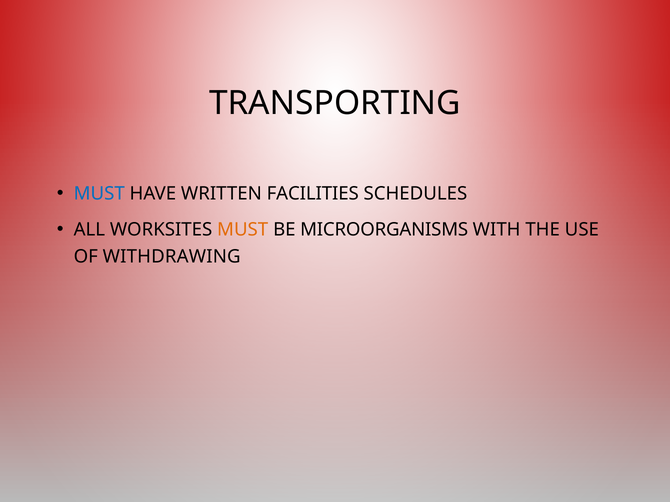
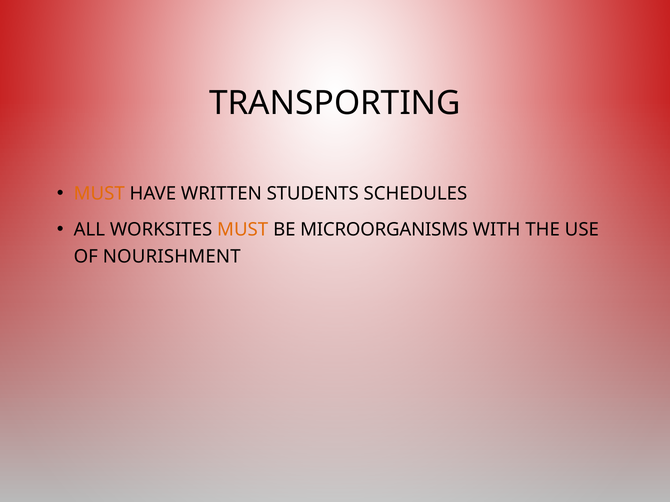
MUST at (99, 194) colour: blue -> orange
FACILITIES: FACILITIES -> STUDENTS
WITHDRAWING: WITHDRAWING -> NOURISHMENT
